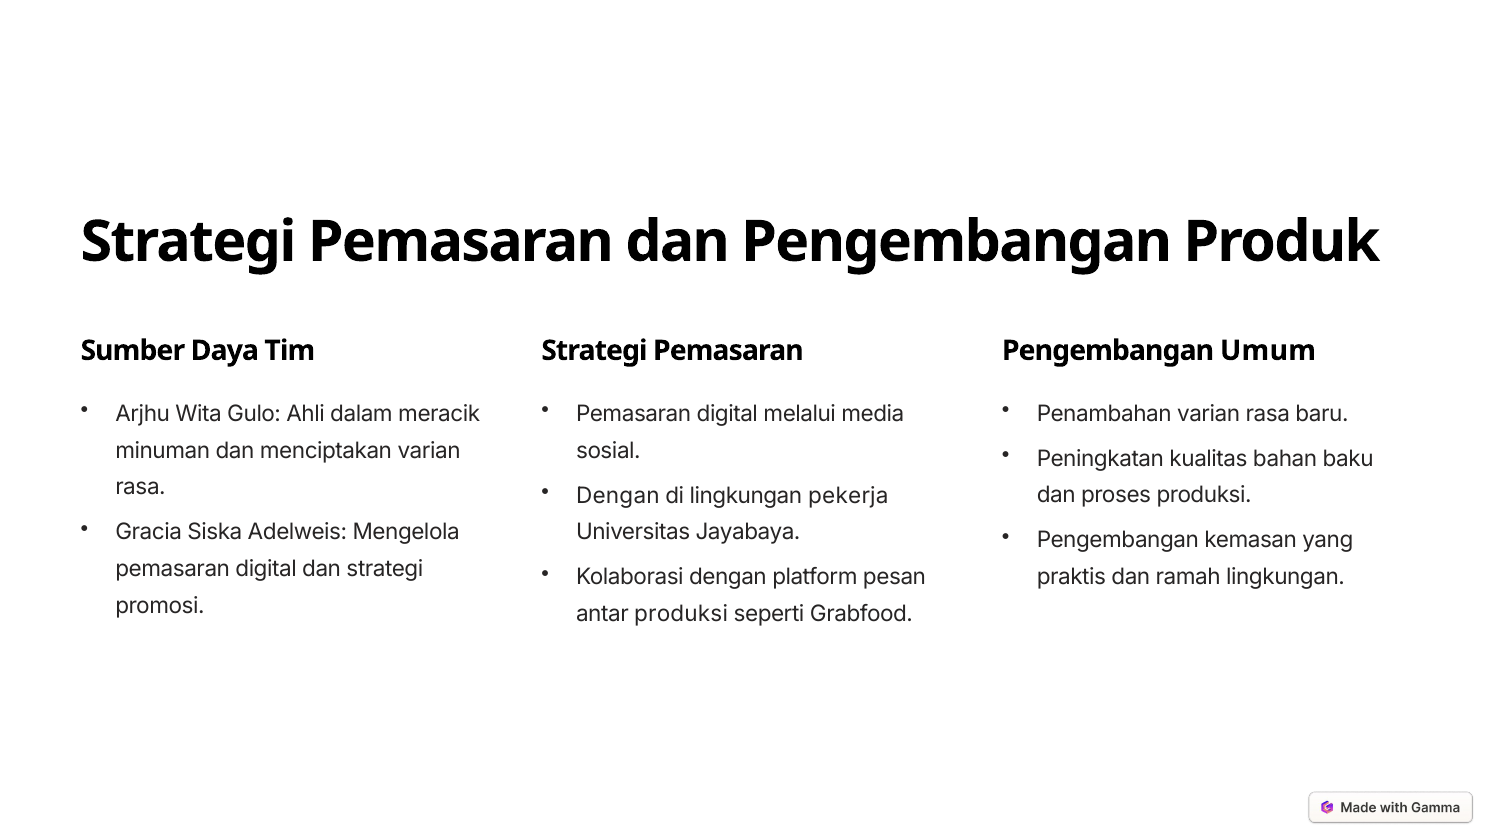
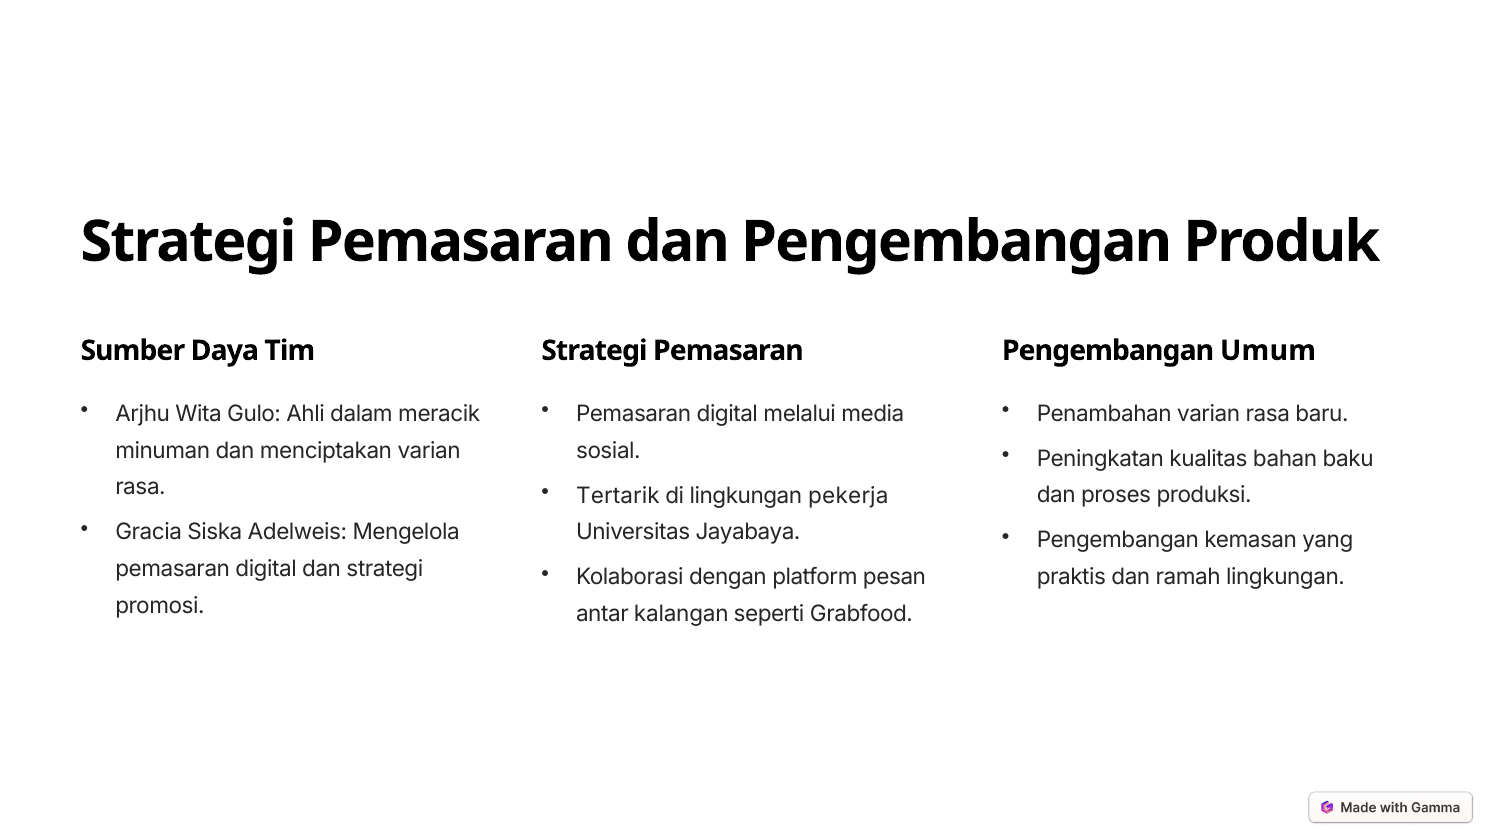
Dengan at (618, 496): Dengan -> Tertarik
antar produksi: produksi -> kalangan
